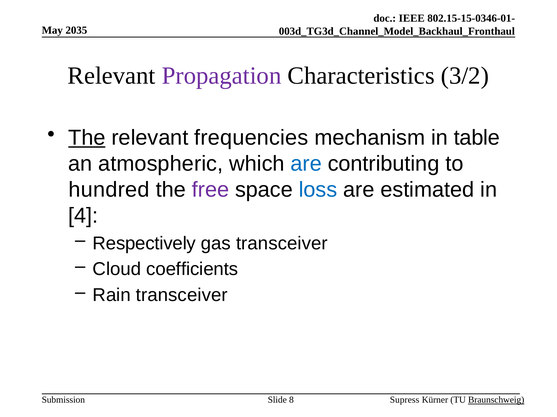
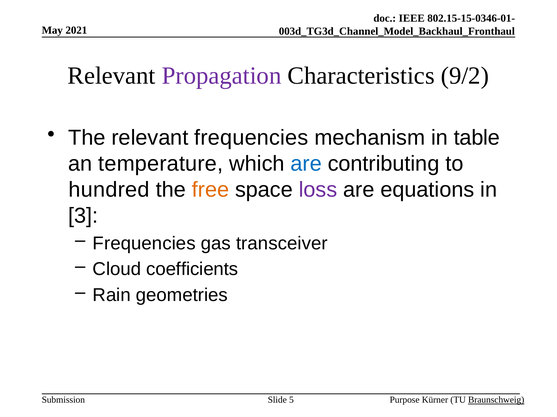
2035: 2035 -> 2021
3/2: 3/2 -> 9/2
The at (87, 138) underline: present -> none
atmospheric: atmospheric -> temperature
free colour: purple -> orange
loss colour: blue -> purple
estimated: estimated -> equations
4: 4 -> 3
Respectively at (144, 244): Respectively -> Frequencies
Rain transceiver: transceiver -> geometries
Supress: Supress -> Purpose
8: 8 -> 5
